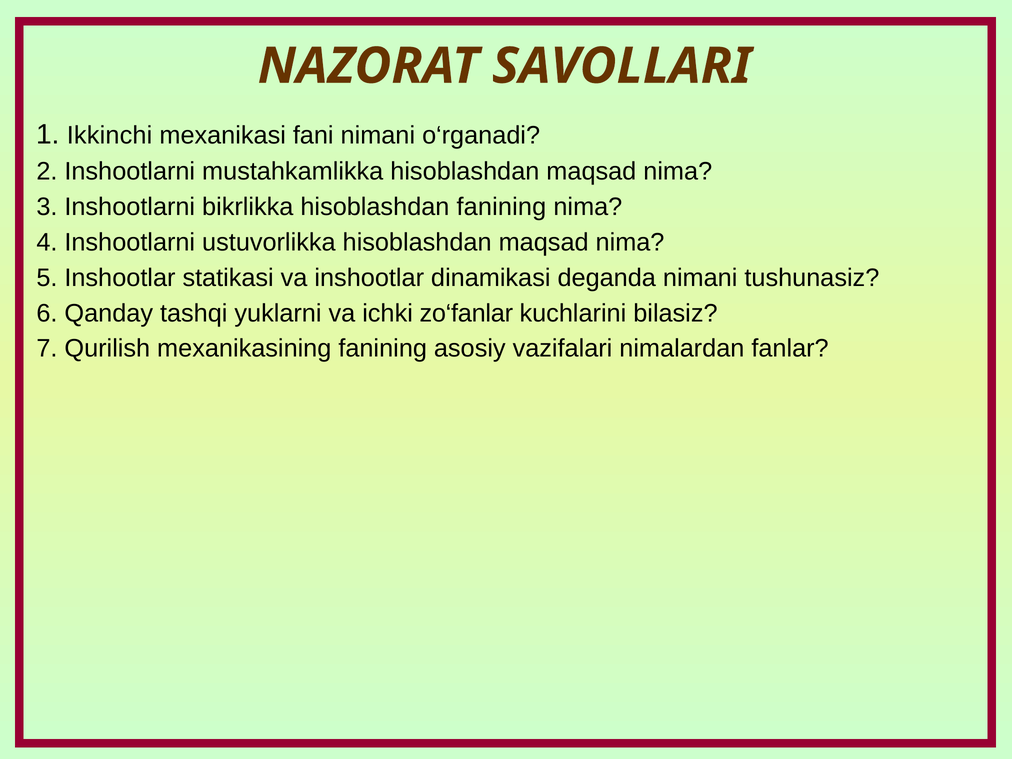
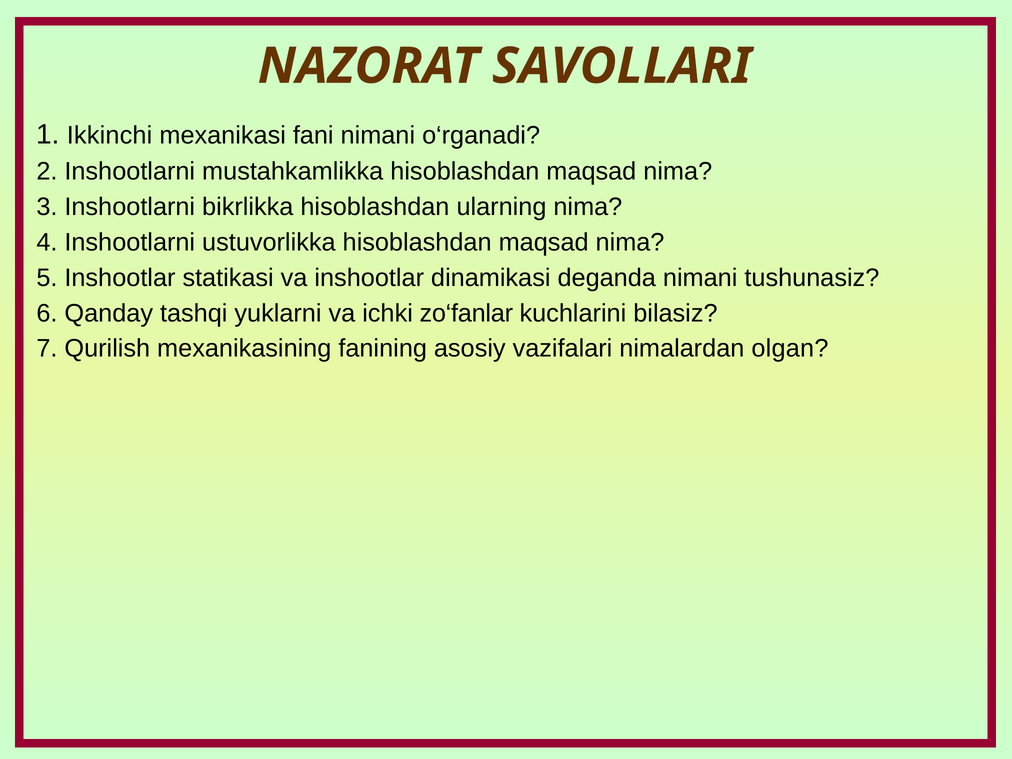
hisoblashdan fanining: fanining -> ularning
fanlar: fanlar -> olgan
